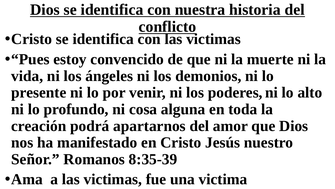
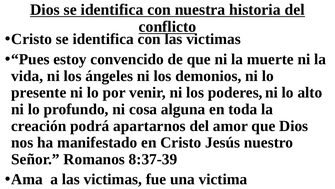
8:35-39: 8:35-39 -> 8:37-39
